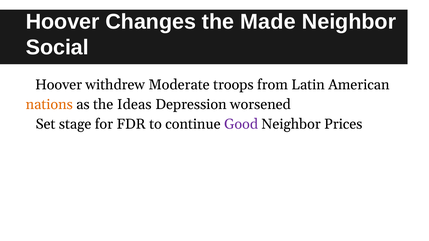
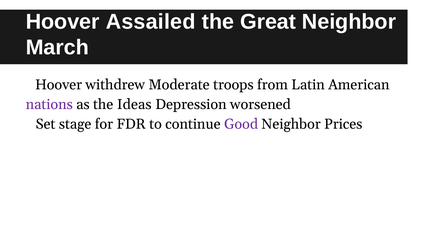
Changes: Changes -> Assailed
Made: Made -> Great
Social: Social -> March
nations colour: orange -> purple
